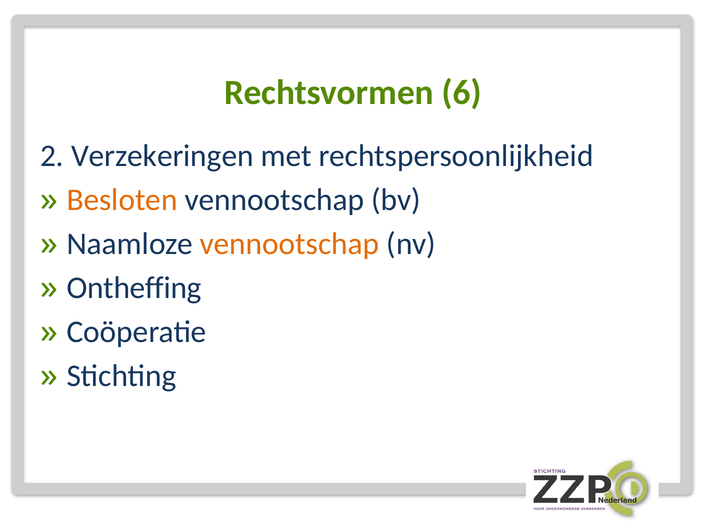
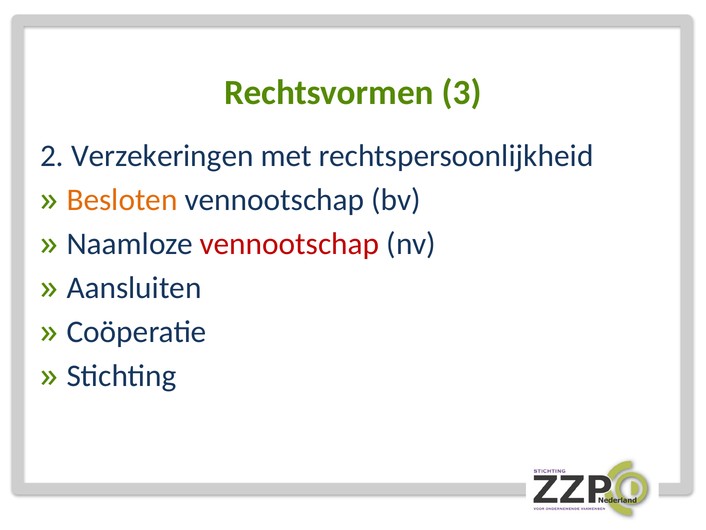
6: 6 -> 3
vennootschap at (290, 244) colour: orange -> red
Ontheffing: Ontheffing -> Aansluiten
